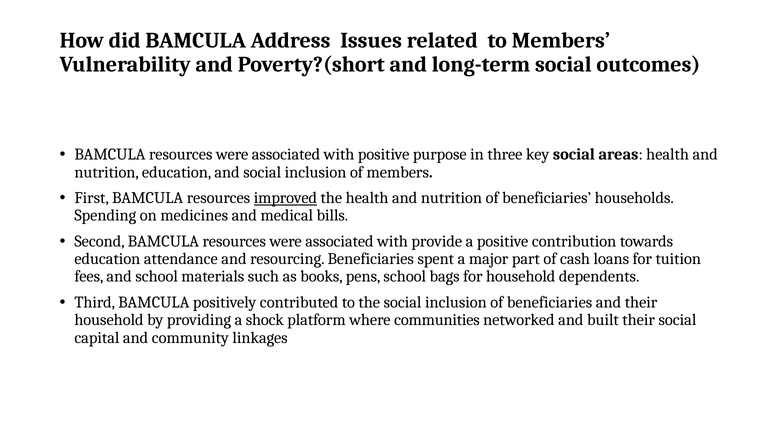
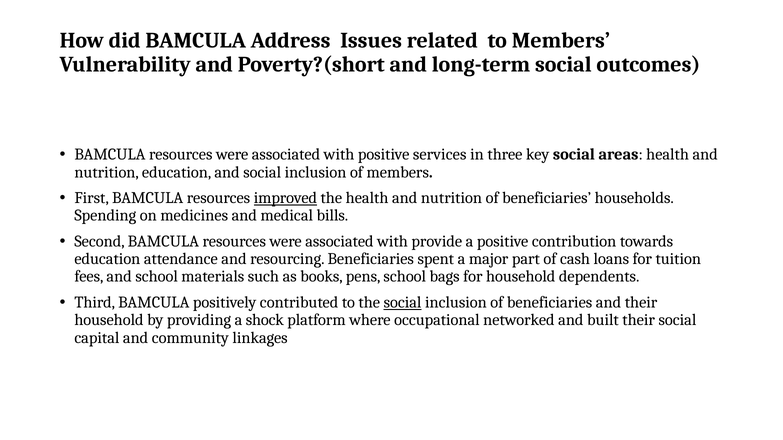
purpose: purpose -> services
social at (403, 303) underline: none -> present
communities: communities -> occupational
